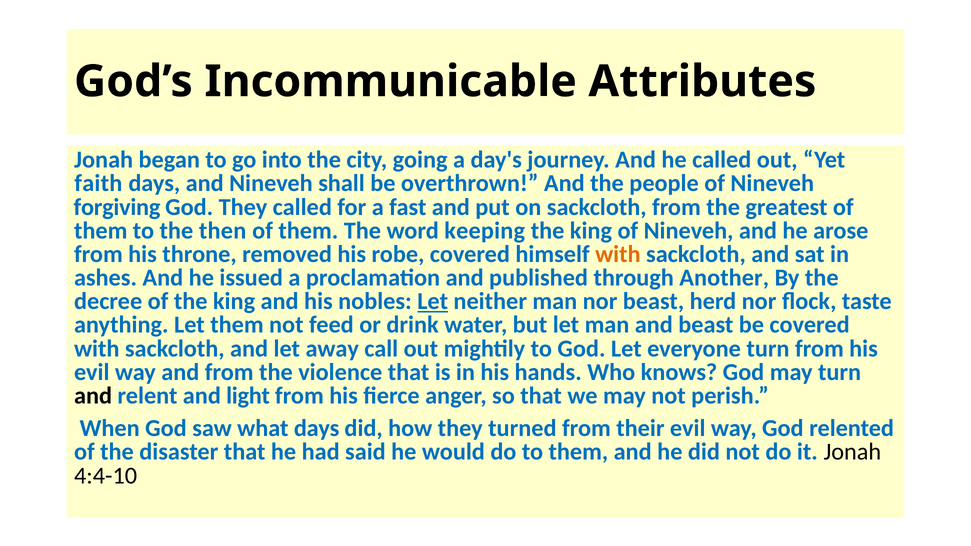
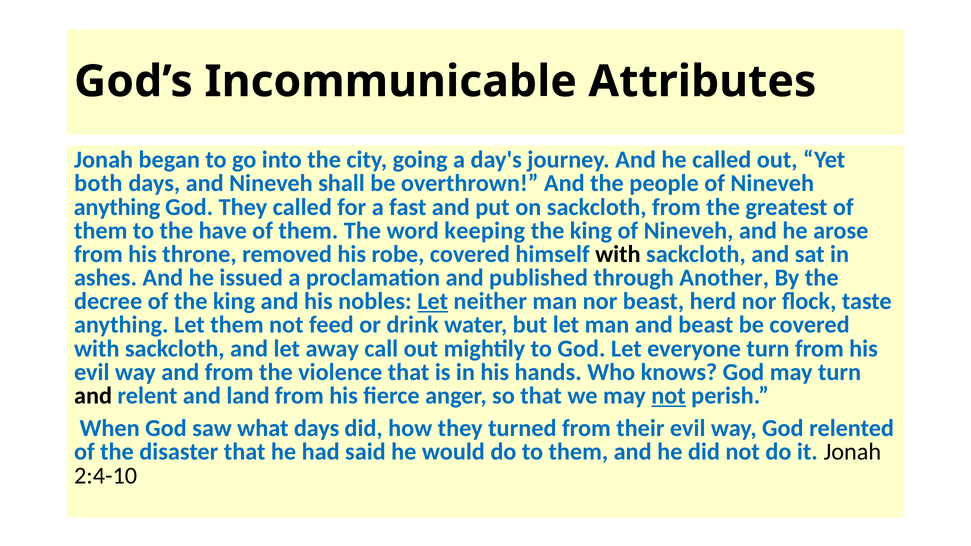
faith: faith -> both
forgiving at (117, 207): forgiving -> anything
then: then -> have
with at (618, 254) colour: orange -> black
light: light -> land
not at (669, 396) underline: none -> present
4:4-10: 4:4-10 -> 2:4-10
